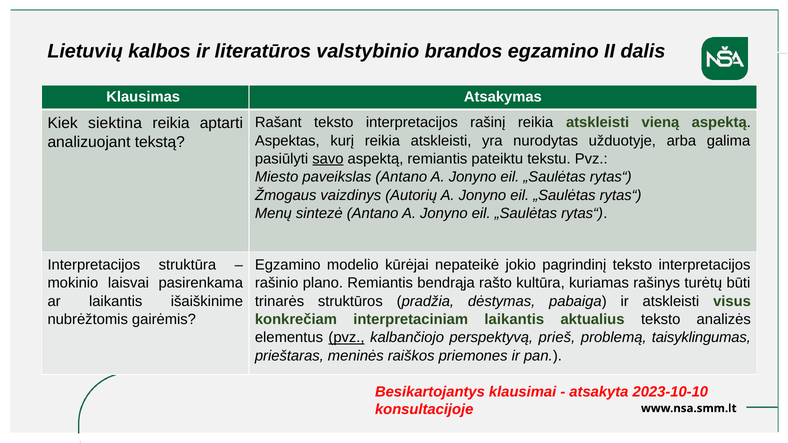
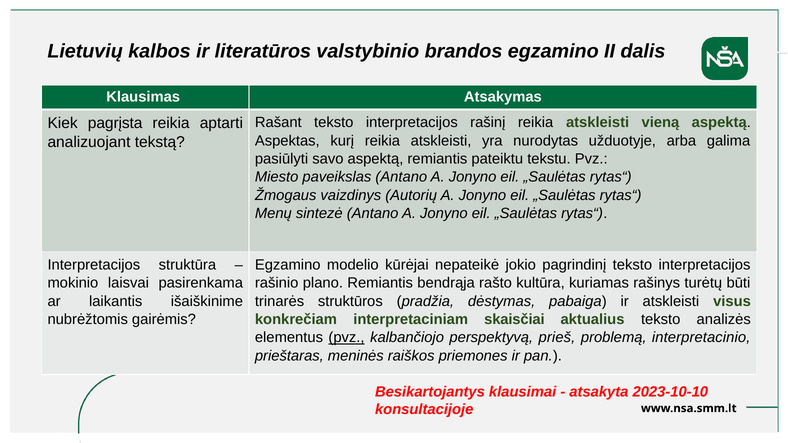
siektina: siektina -> pagrįsta
savo underline: present -> none
interpretaciniam laikantis: laikantis -> skaisčiai
taisyklingumas: taisyklingumas -> interpretacinio
